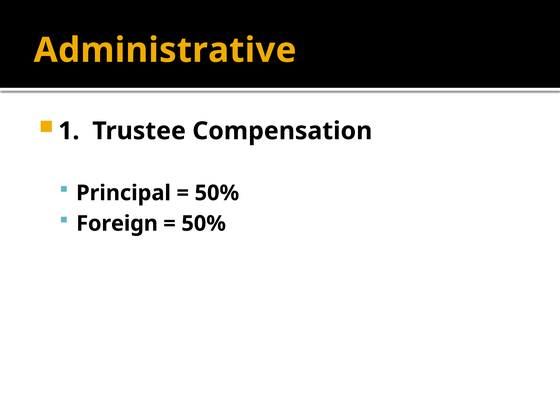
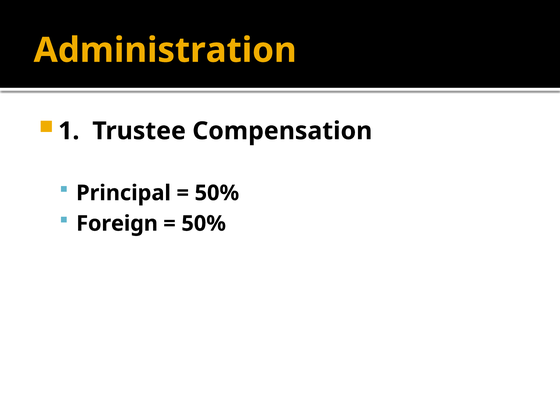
Administrative: Administrative -> Administration
